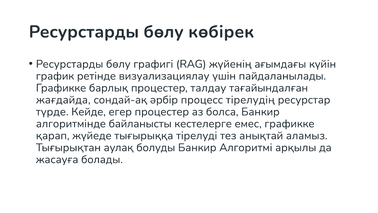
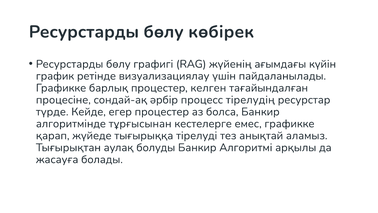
талдау: талдау -> келген
жағдайда: жағдайда -> процесіне
байланысты: байланысты -> тұрғысынан
